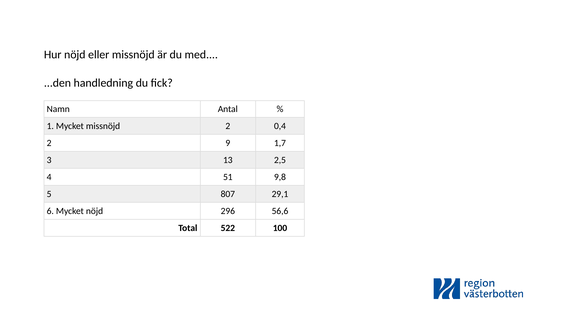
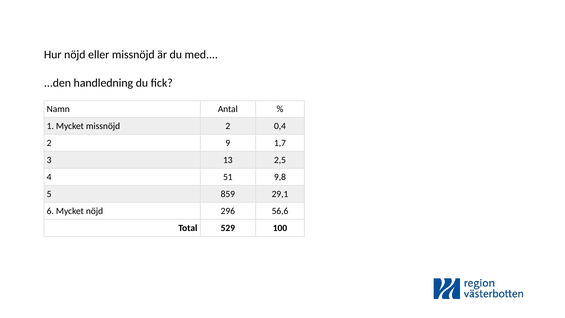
807: 807 -> 859
522: 522 -> 529
